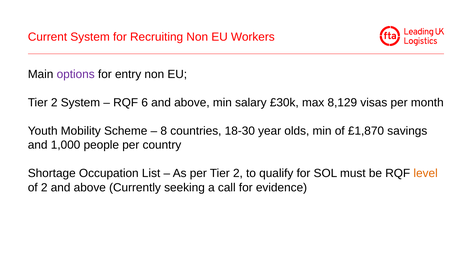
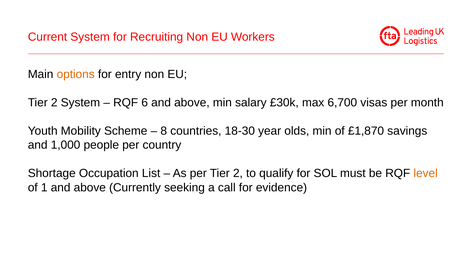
options colour: purple -> orange
8,129: 8,129 -> 6,700
of 2: 2 -> 1
